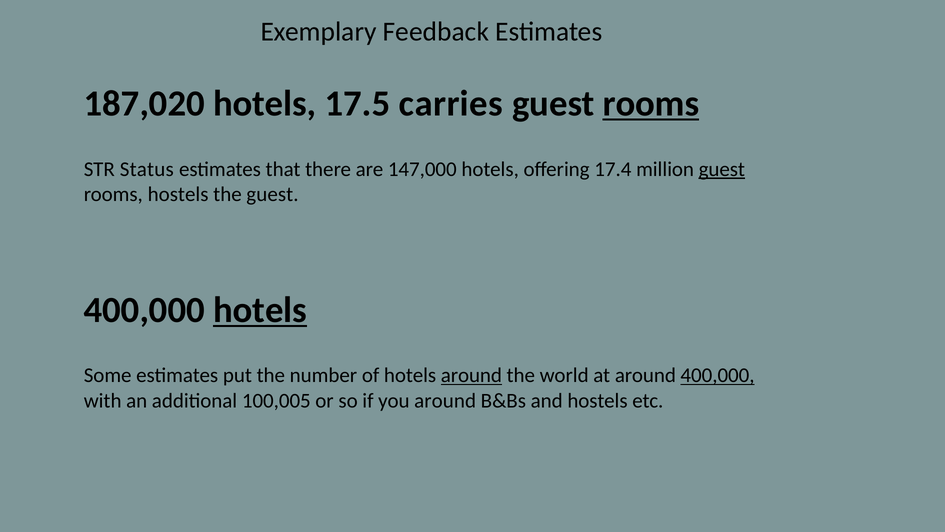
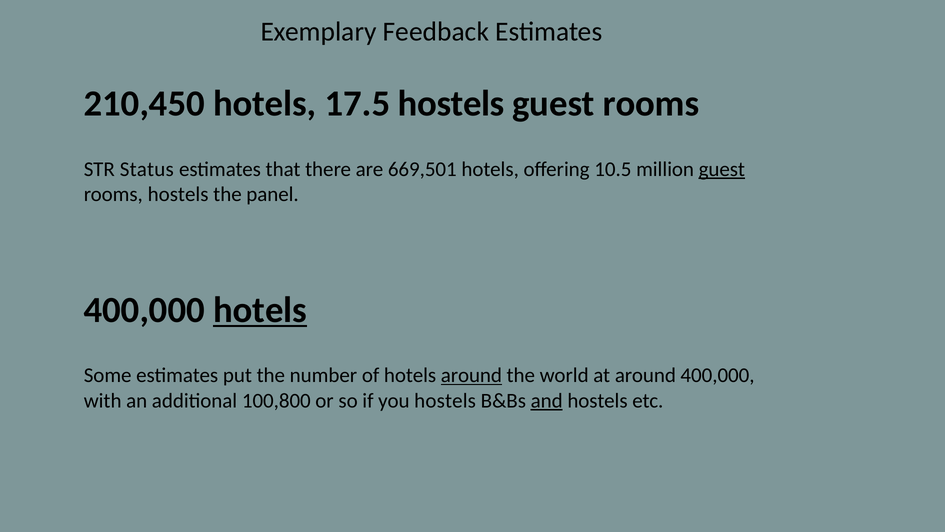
187,020: 187,020 -> 210,450
17.5 carries: carries -> hostels
rooms at (651, 104) underline: present -> none
147,000: 147,000 -> 669,501
17.4: 17.4 -> 10.5
the guest: guest -> panel
400,000 at (718, 375) underline: present -> none
100,005: 100,005 -> 100,800
you around: around -> hostels
and underline: none -> present
